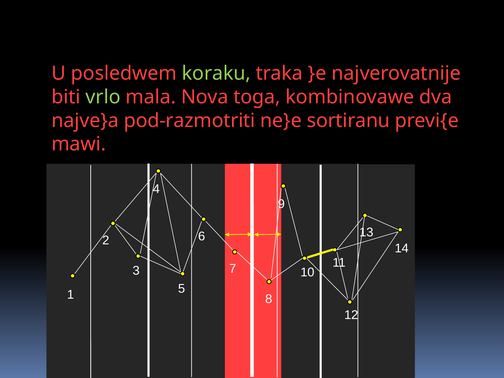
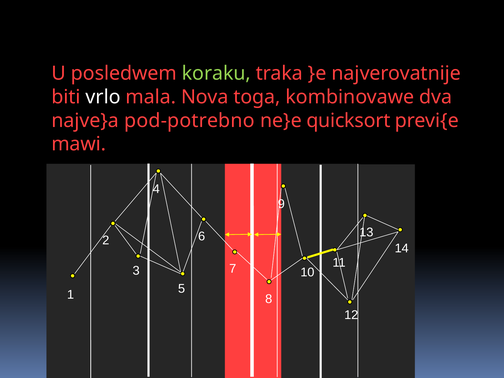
vrlo colour: light green -> white
pod-razmotriti: pod-razmotriti -> pod-potrebno
sortiranu: sortiranu -> quicksort
